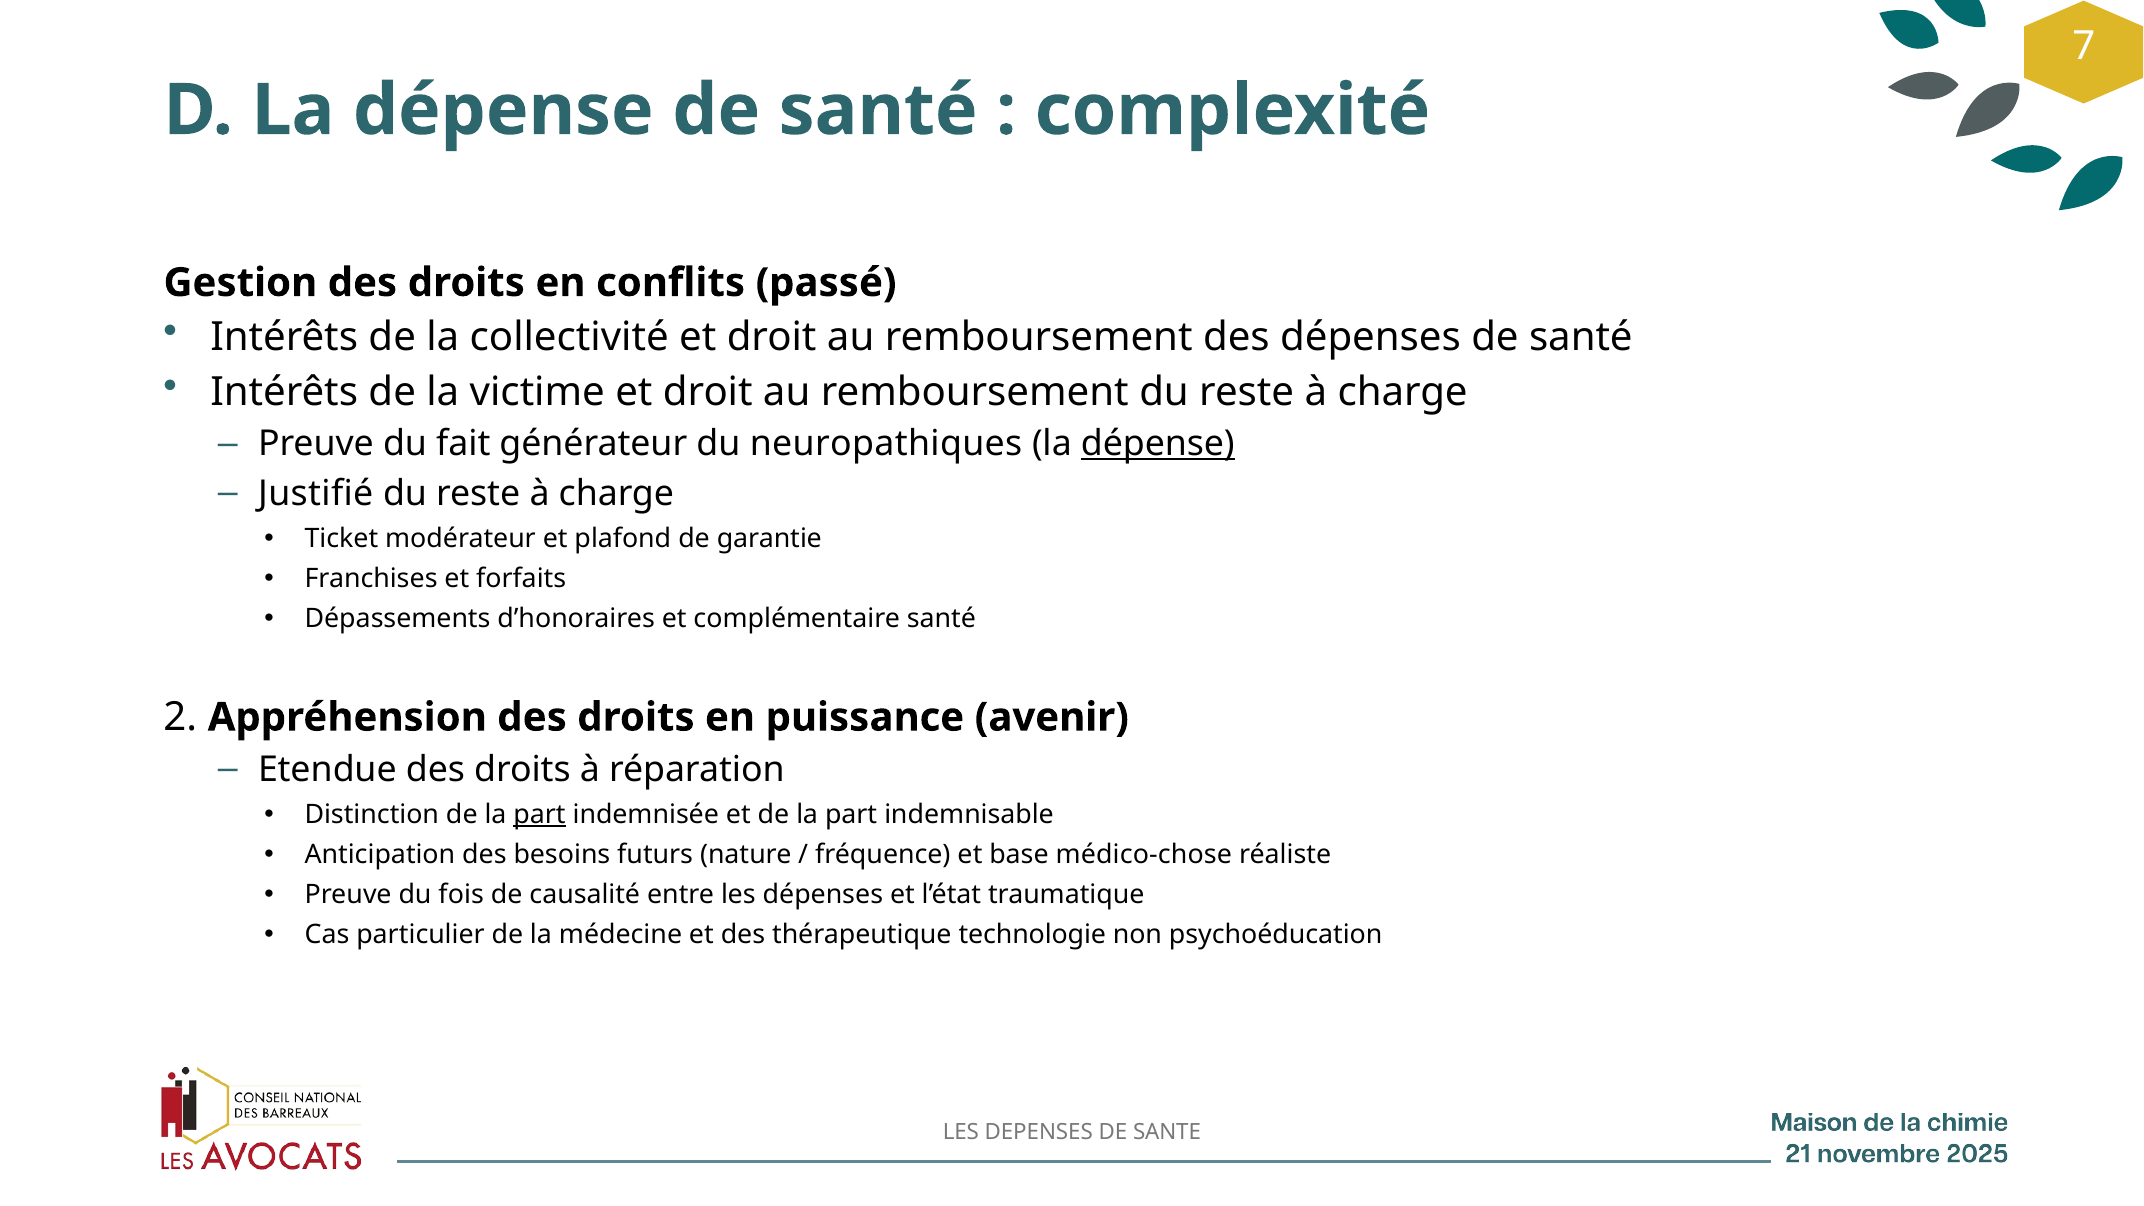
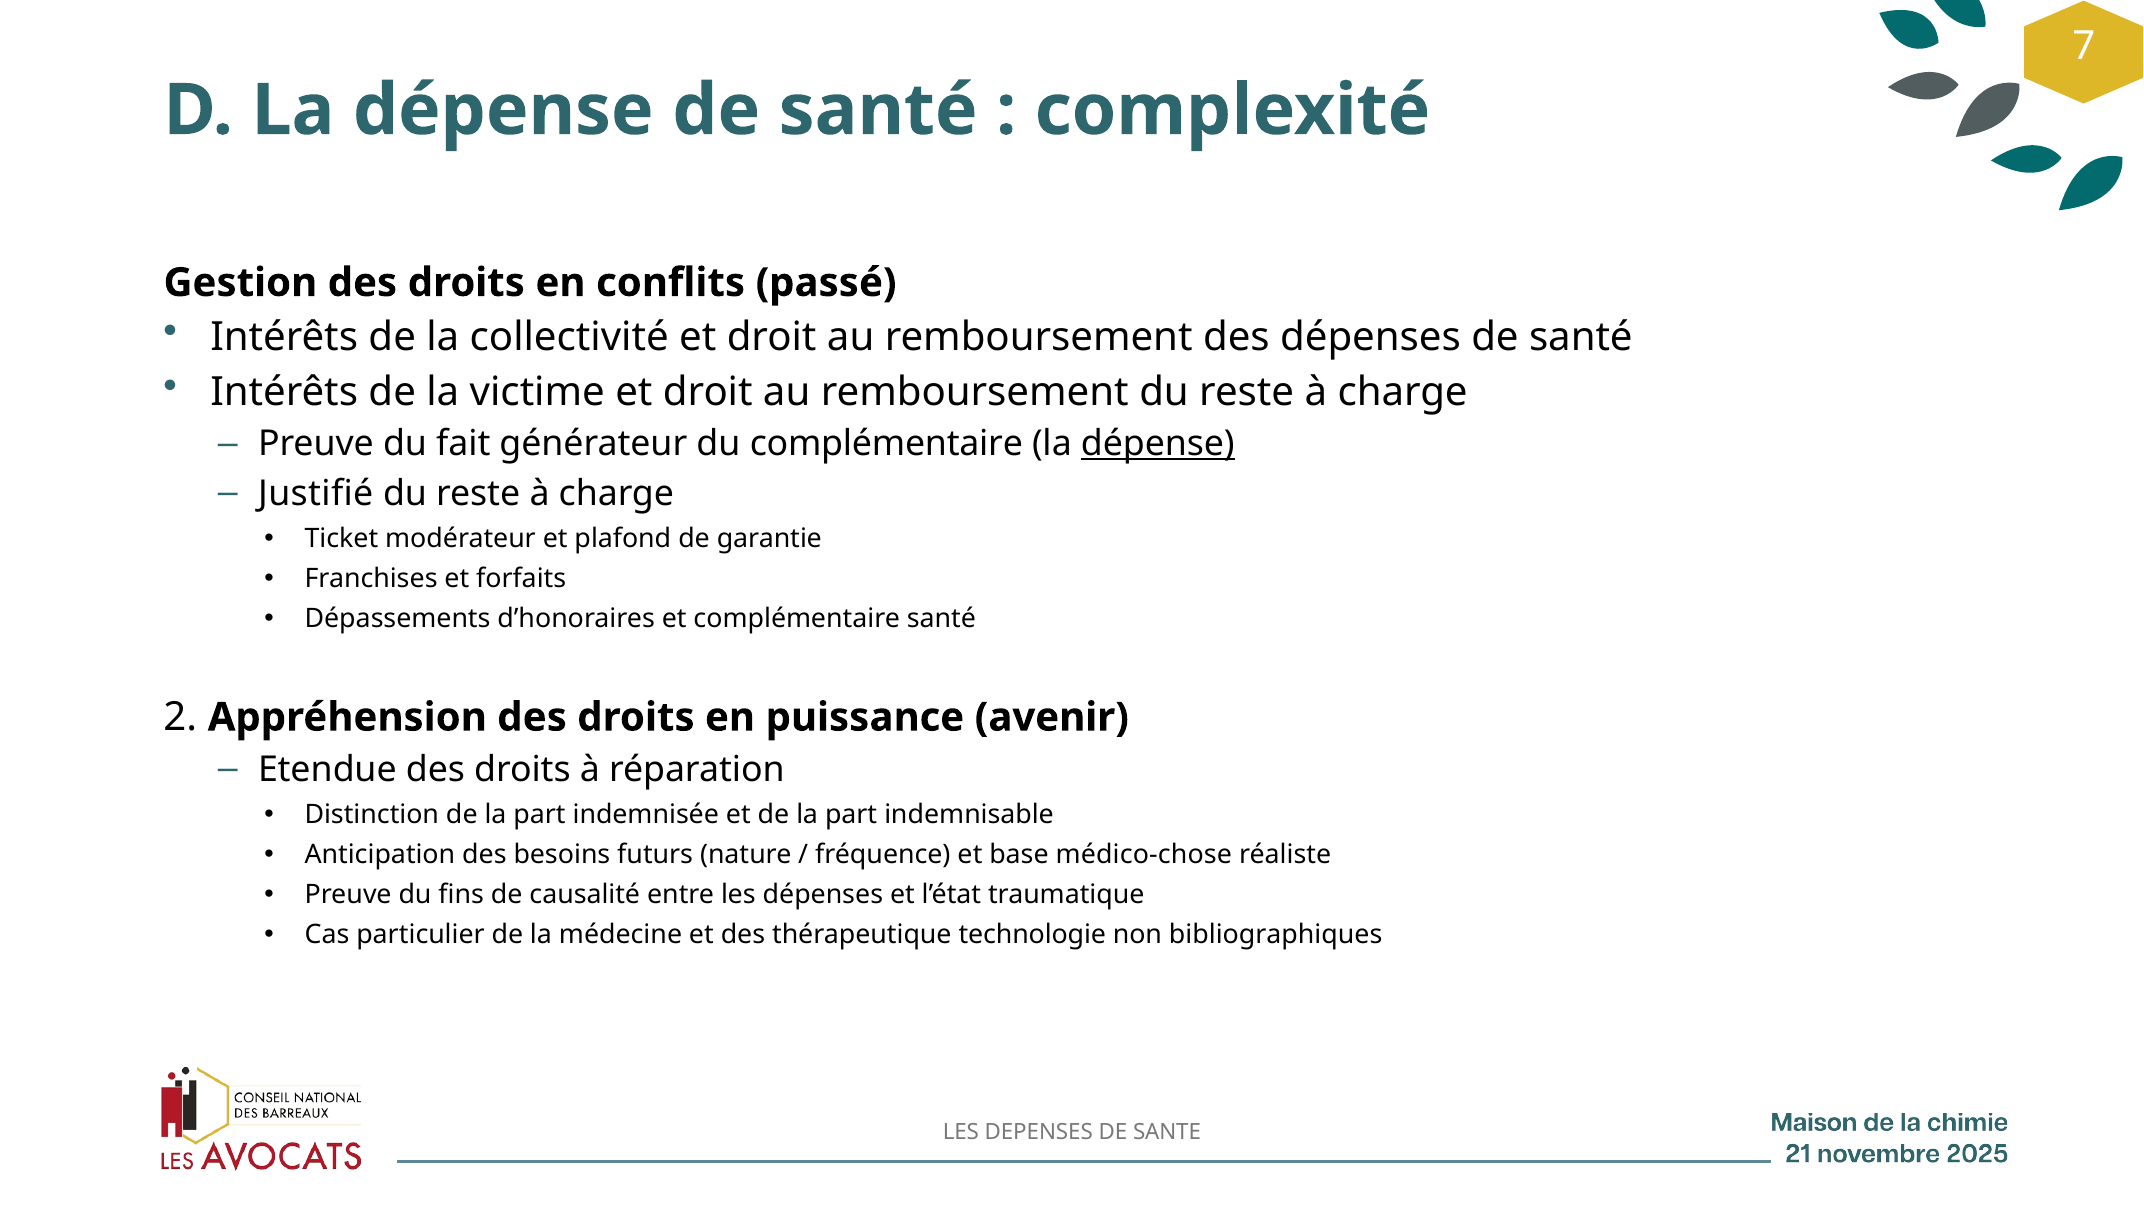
du neuropathiques: neuropathiques -> complémentaire
part at (540, 814) underline: present -> none
fois: fois -> fins
psychoéducation: psychoéducation -> bibliographiques
